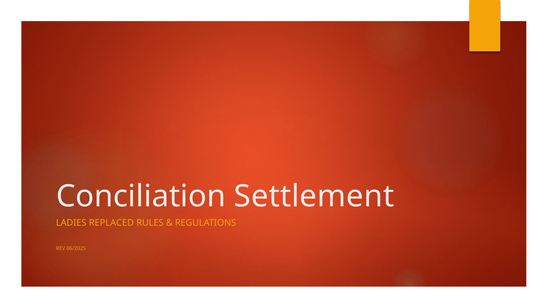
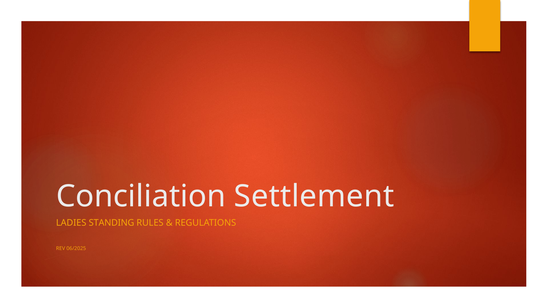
REPLACED: REPLACED -> STANDING
